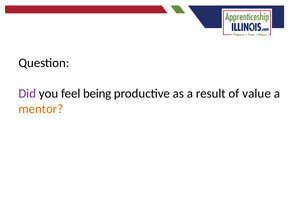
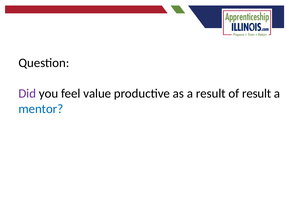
being: being -> value
of value: value -> result
mentor colour: orange -> blue
